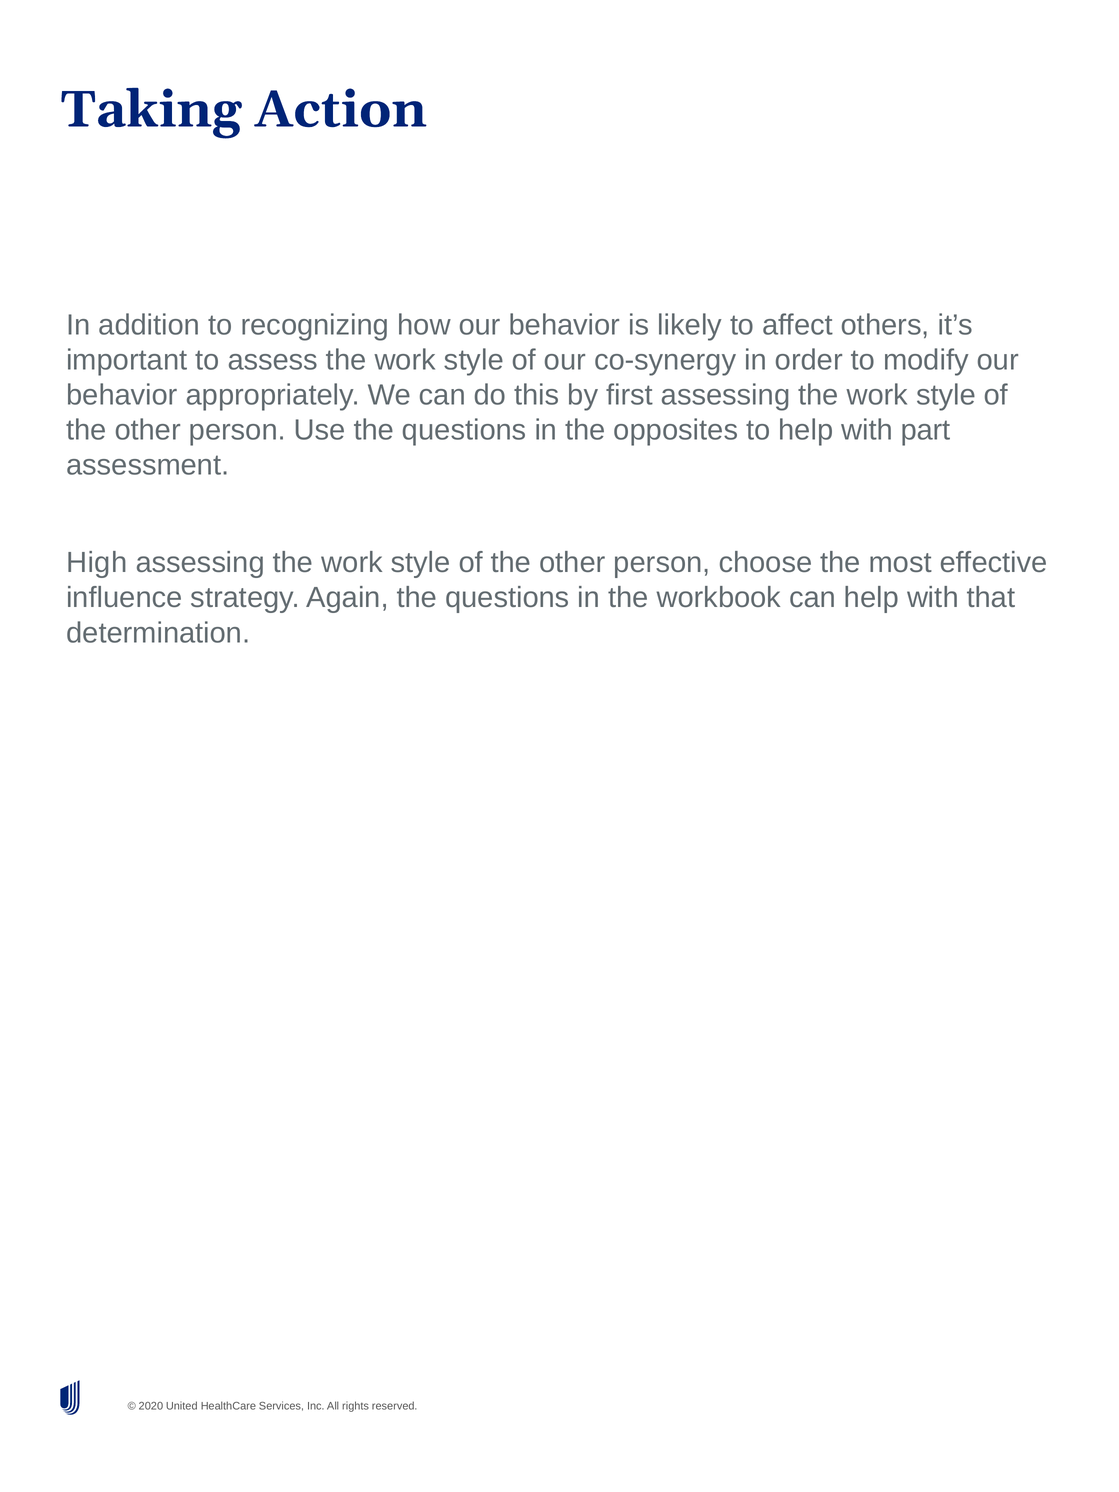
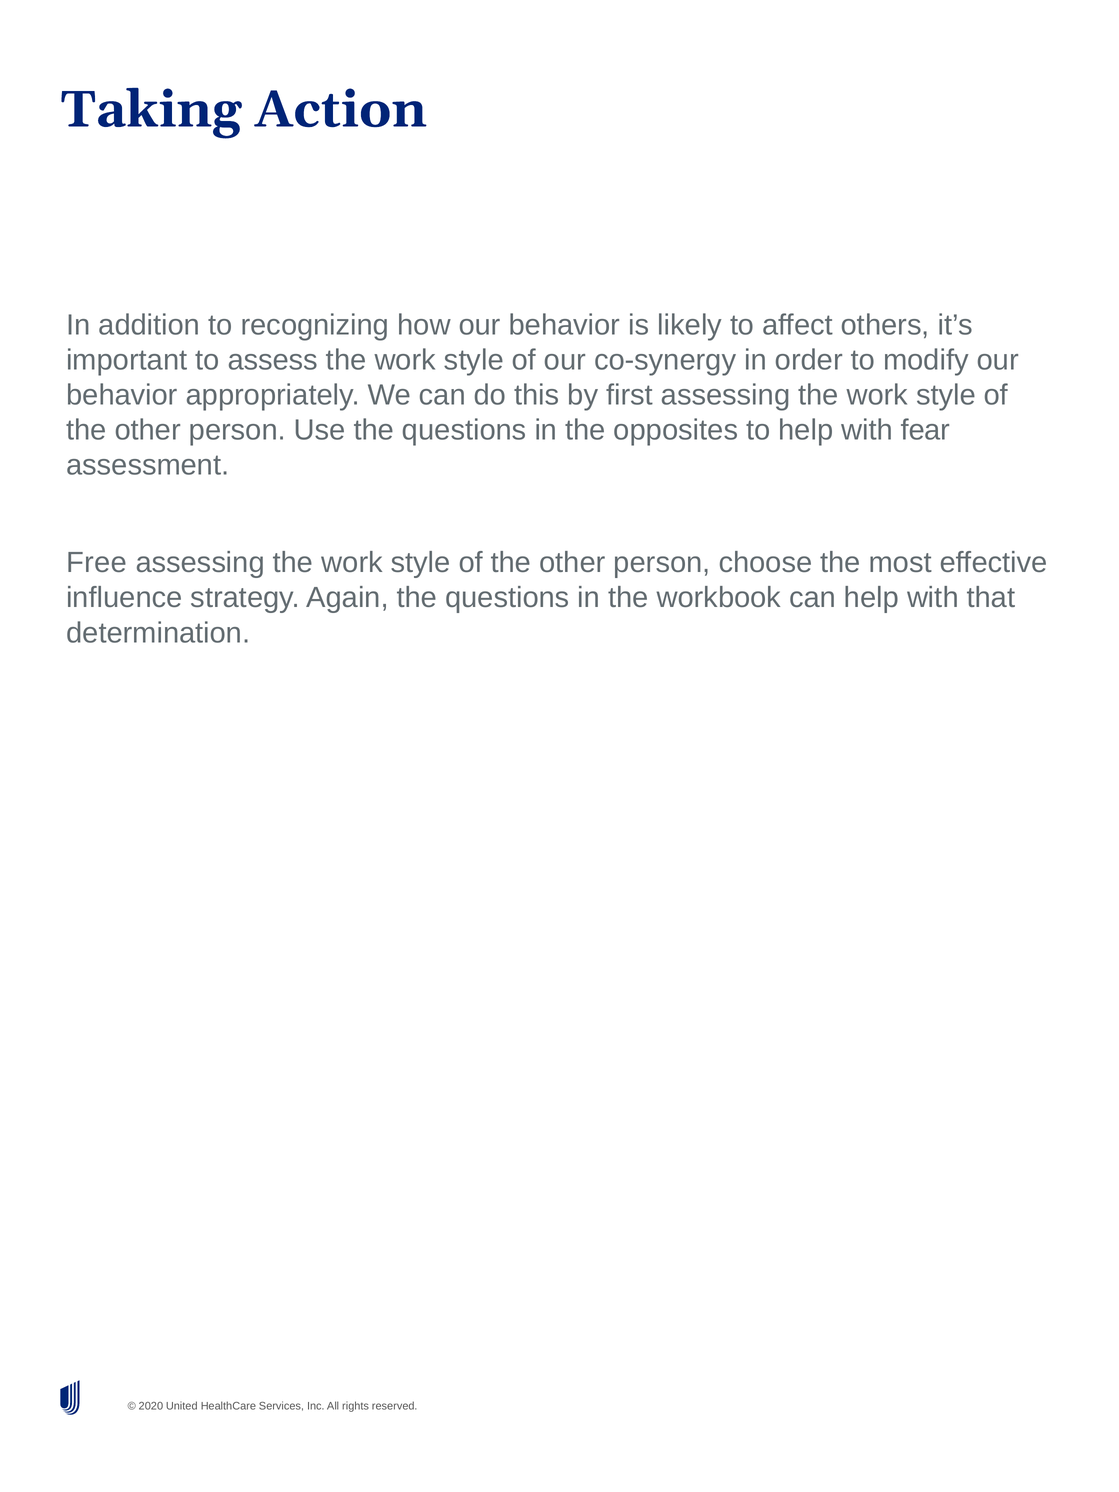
part: part -> fear
High: High -> Free
